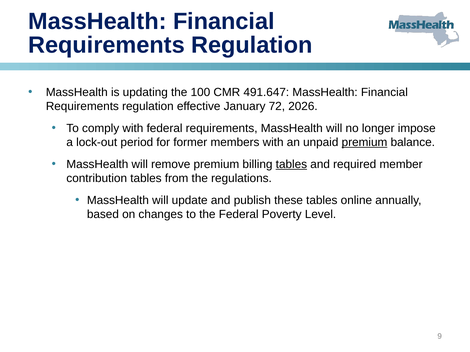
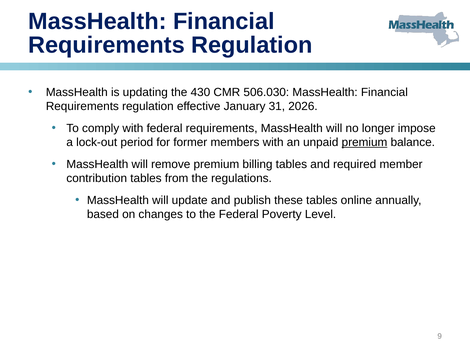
100: 100 -> 430
491.647: 491.647 -> 506.030
72: 72 -> 31
tables at (291, 165) underline: present -> none
